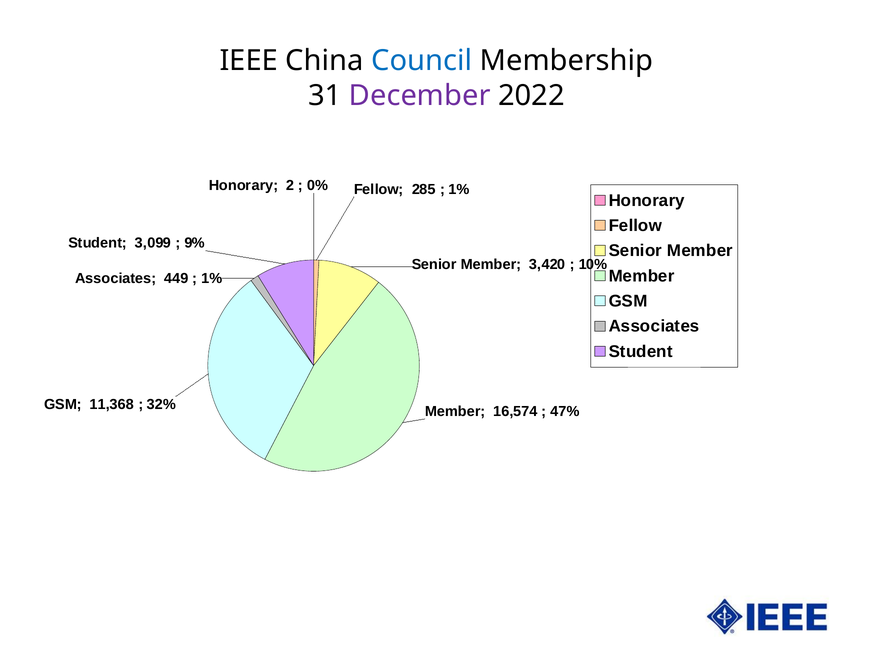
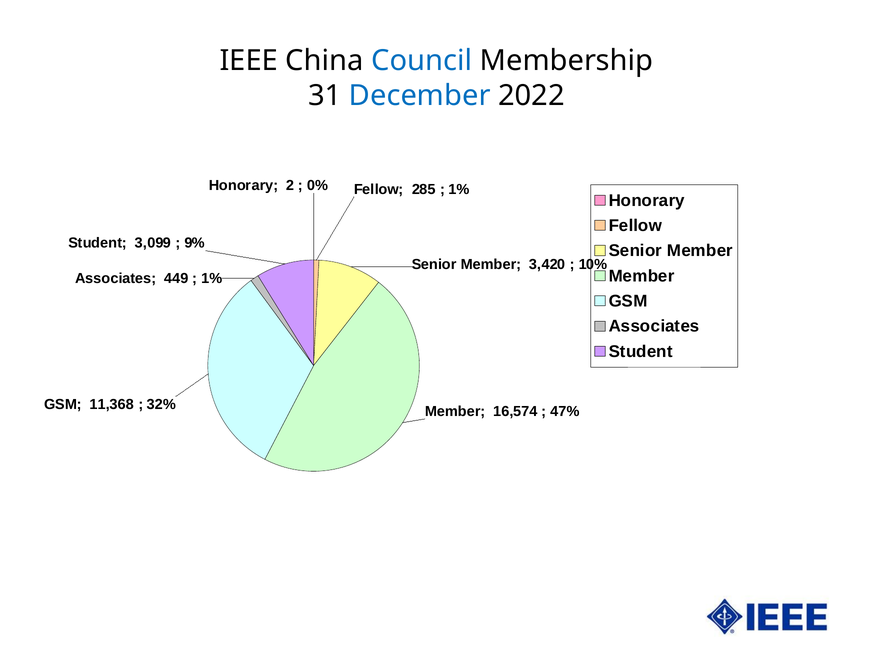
December colour: purple -> blue
